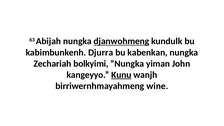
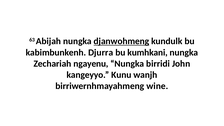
kabenkan: kabenkan -> kumhkani
bolkyimi: bolkyimi -> ngayenu
yiman: yiman -> birridi
Kunu underline: present -> none
